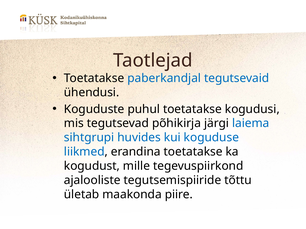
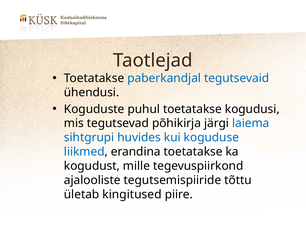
maakonda: maakonda -> kingitused
